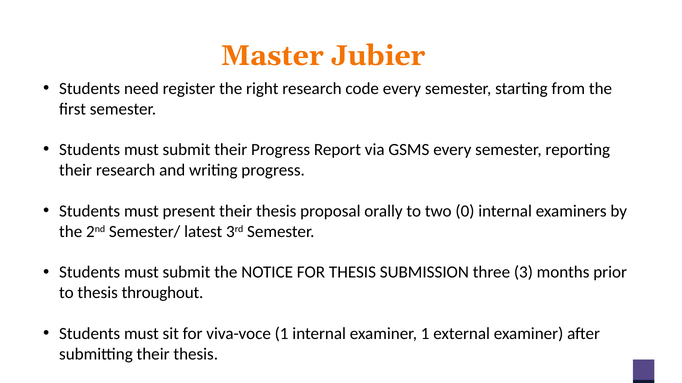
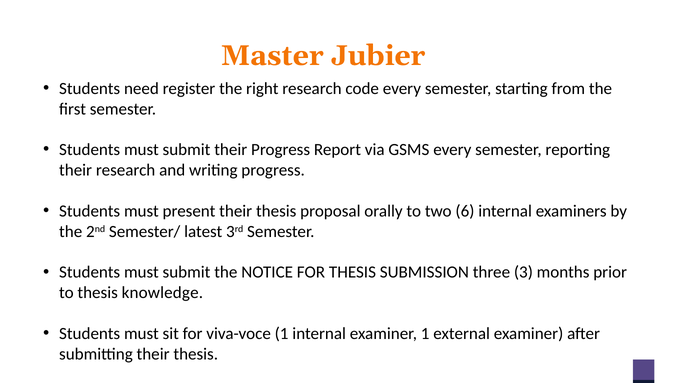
0: 0 -> 6
throughout: throughout -> knowledge
